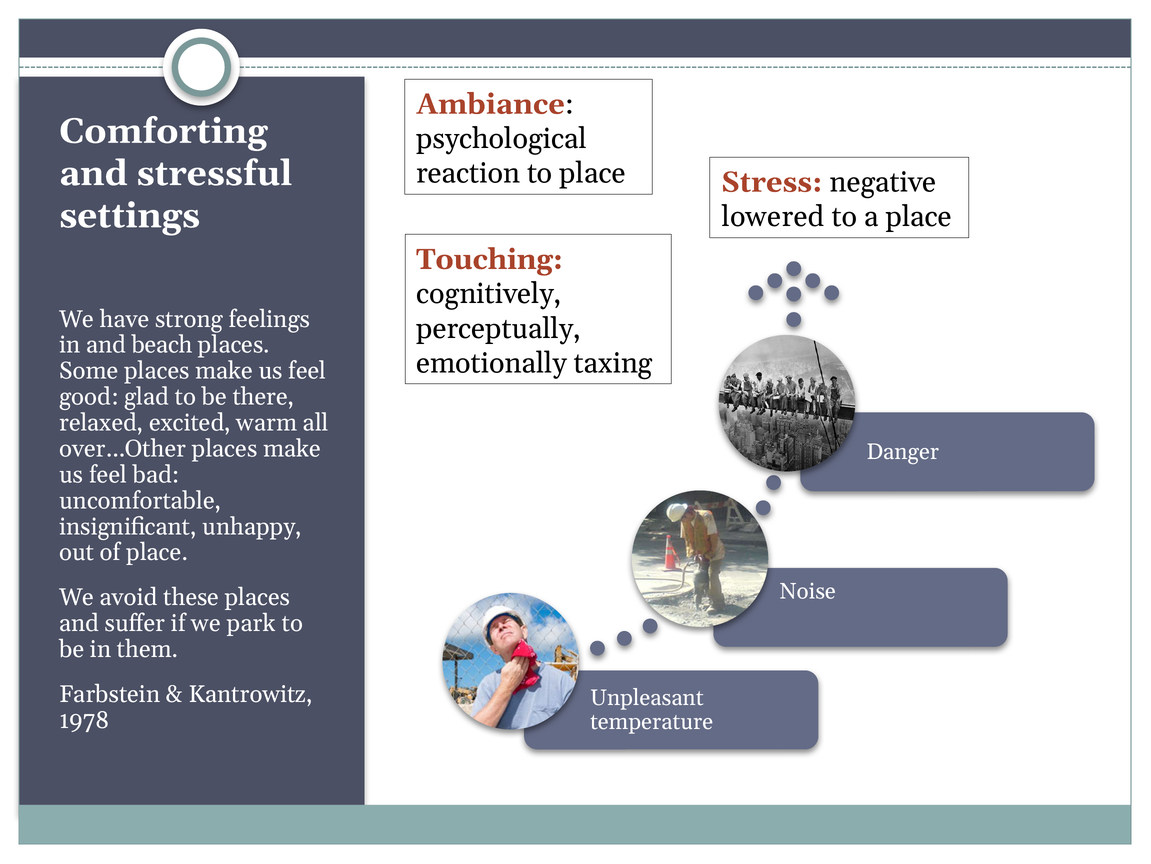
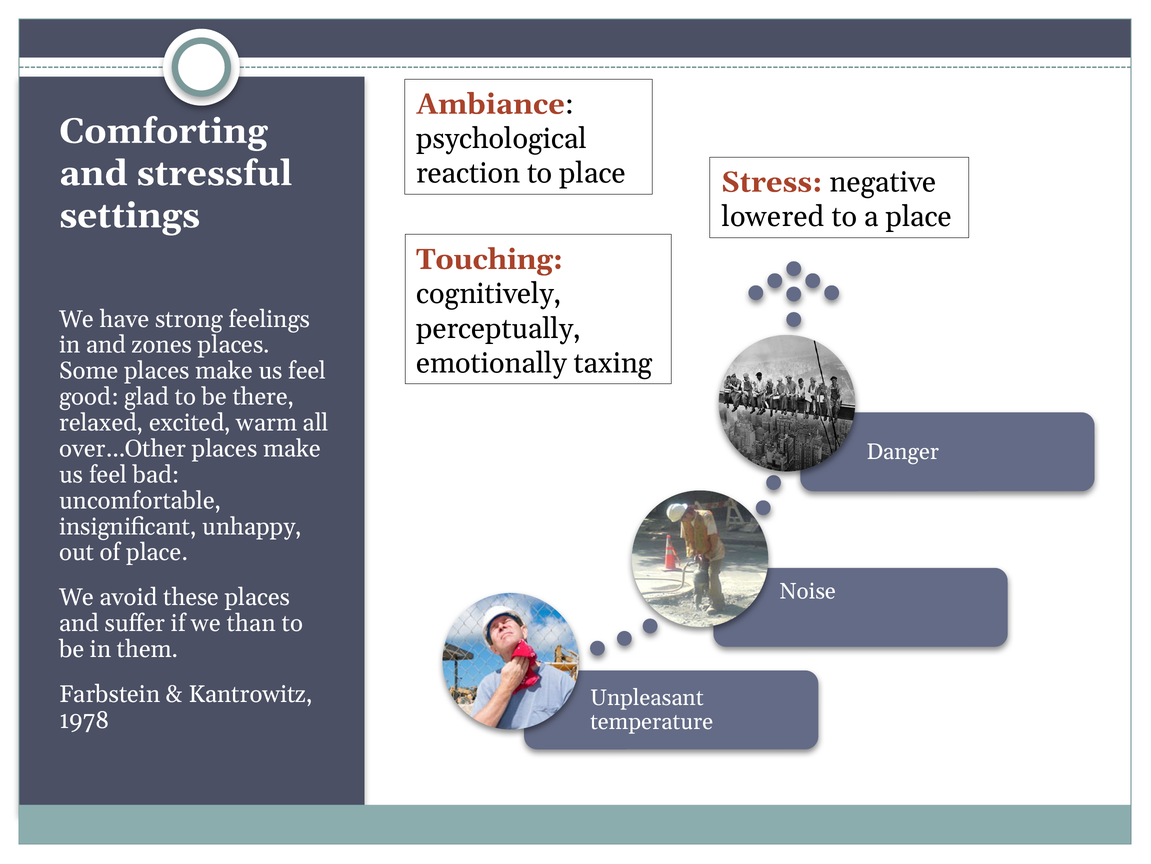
beach: beach -> zones
park: park -> than
